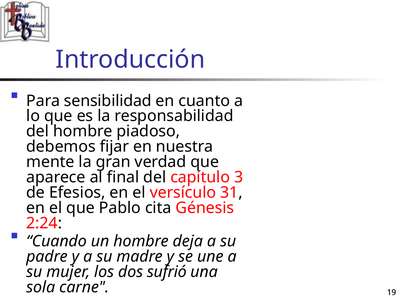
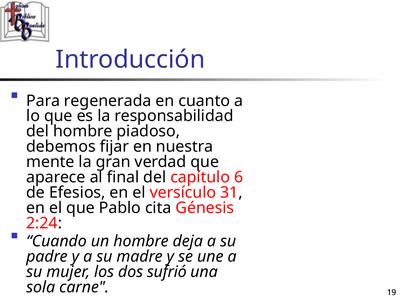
sensibilidad: sensibilidad -> regenerada
3: 3 -> 6
